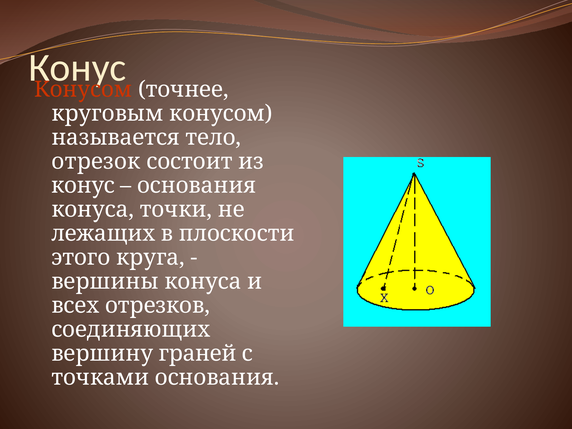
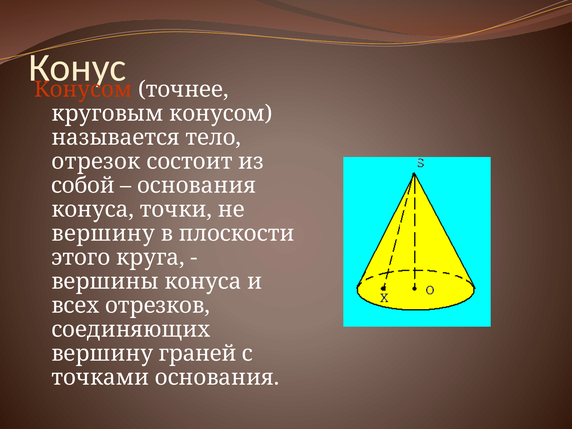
конус at (83, 185): конус -> собой
лежащих at (103, 233): лежащих -> вершину
